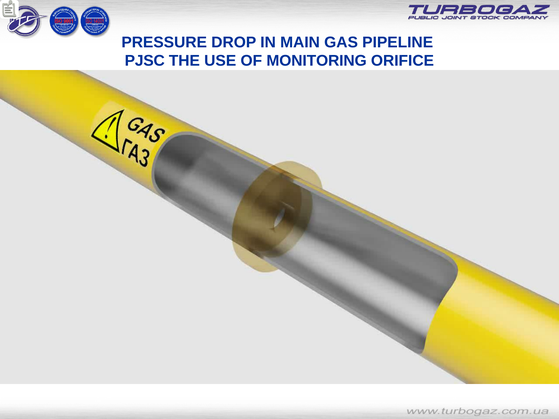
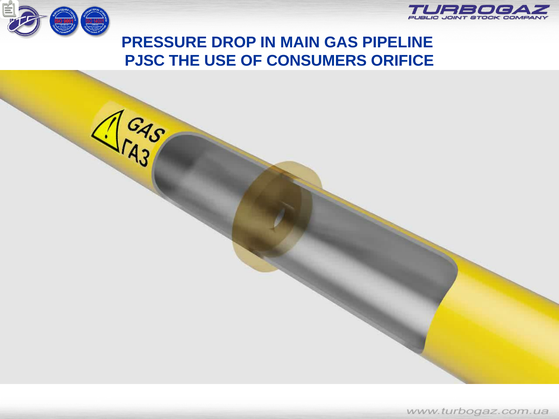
MONITORING: MONITORING -> CONSUMERS
